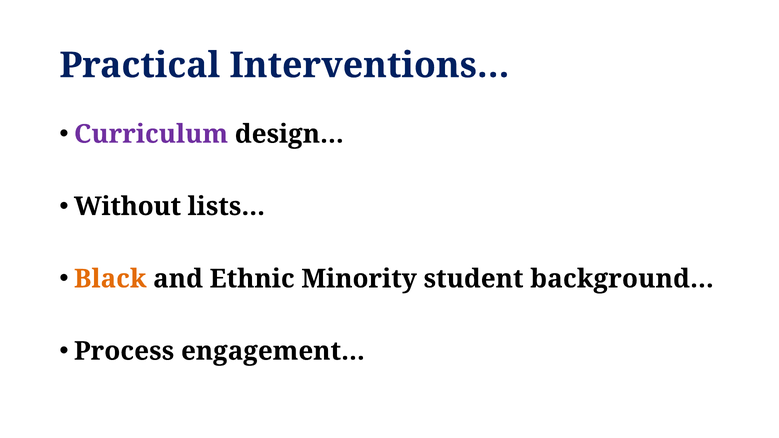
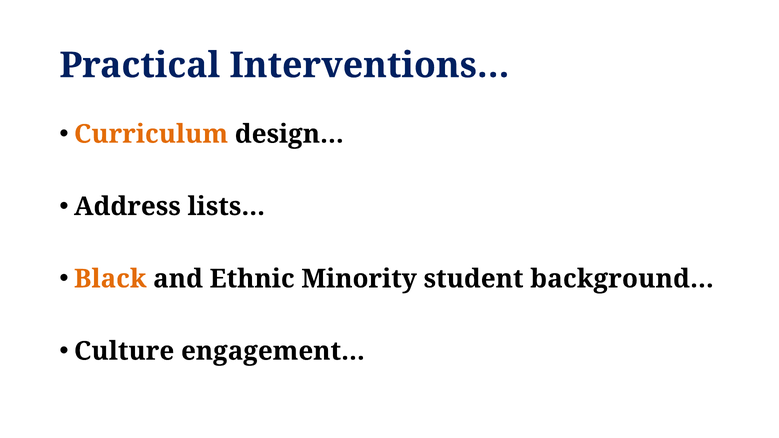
Curriculum colour: purple -> orange
Without: Without -> Address
Process: Process -> Culture
